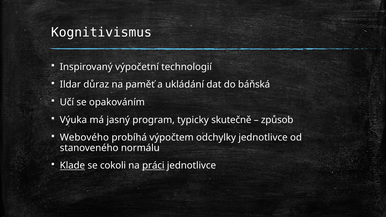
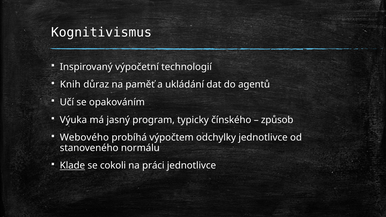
Ildar: Ildar -> Knih
báňská: báňská -> agentů
skutečně: skutečně -> čínského
práci underline: present -> none
